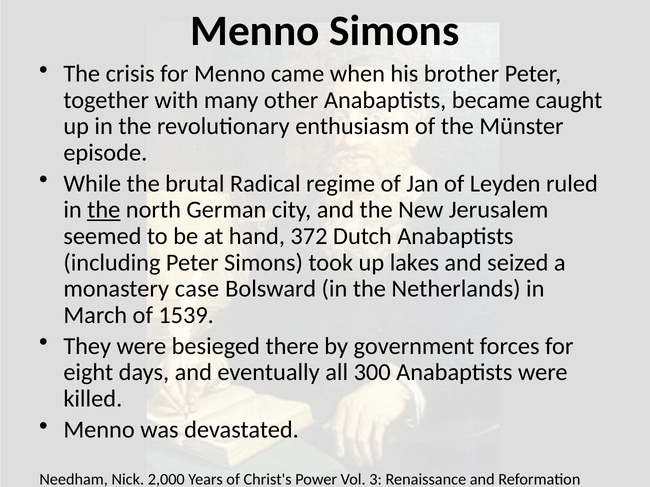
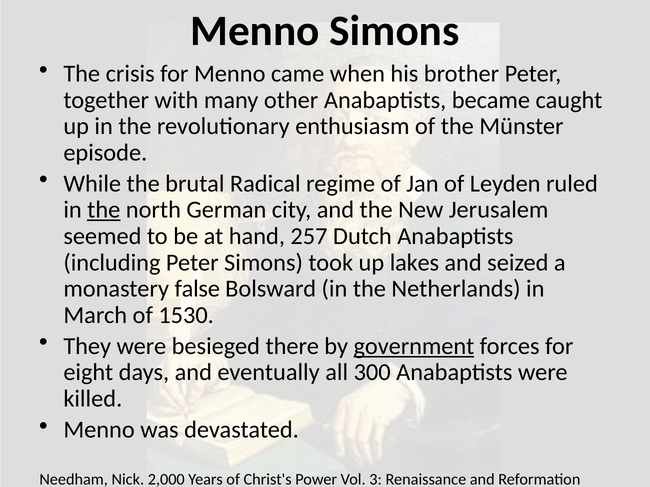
372: 372 -> 257
case: case -> false
1539: 1539 -> 1530
government underline: none -> present
